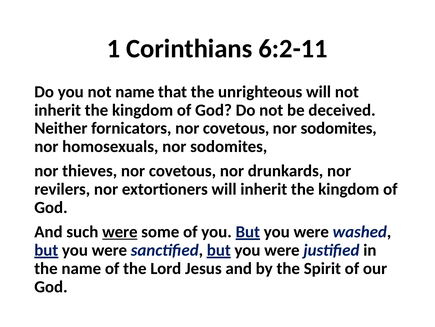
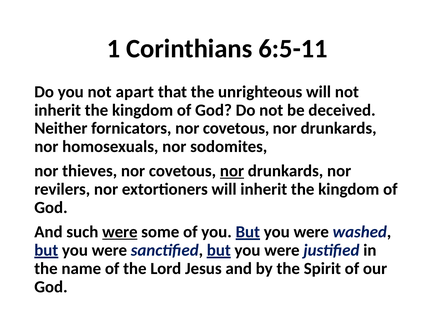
6:2-11: 6:2-11 -> 6:5-11
not name: name -> apart
sodomites at (339, 128): sodomites -> drunkards
nor at (232, 171) underline: none -> present
